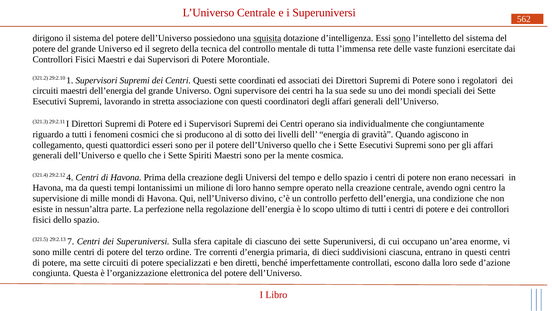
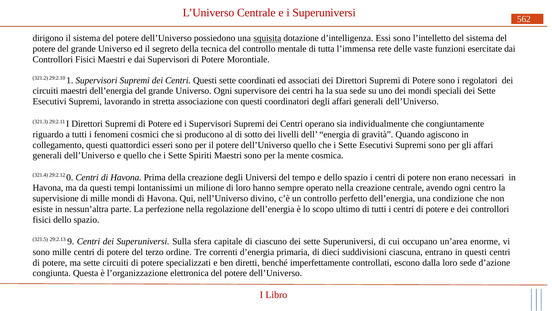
sono at (402, 38) underline: present -> none
4: 4 -> 0
7: 7 -> 9
